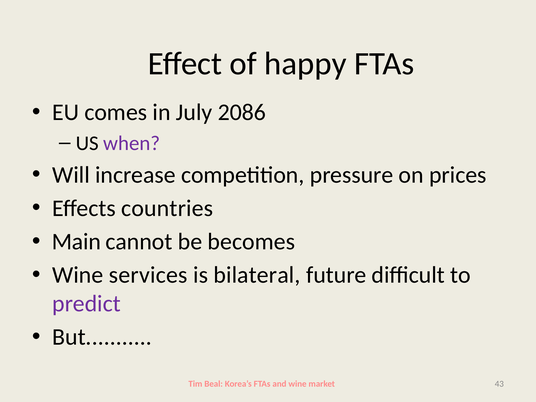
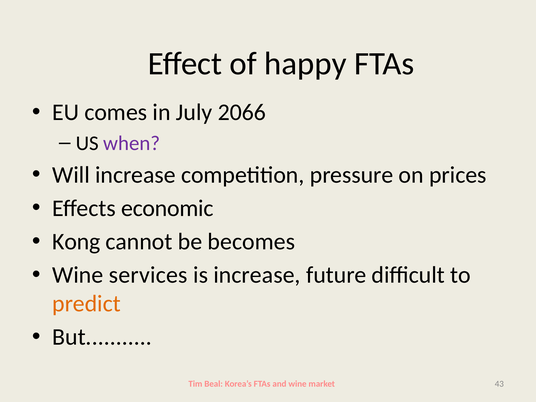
2086: 2086 -> 2066
countries: countries -> economic
Main: Main -> Kong
is bilateral: bilateral -> increase
predict colour: purple -> orange
